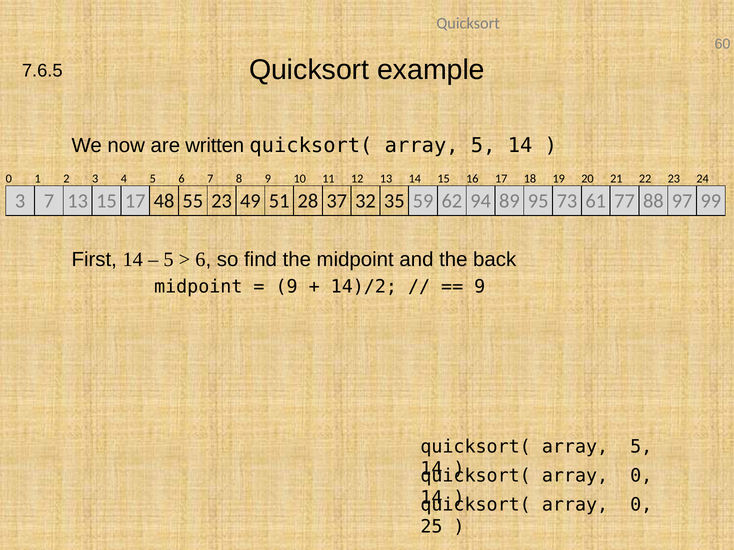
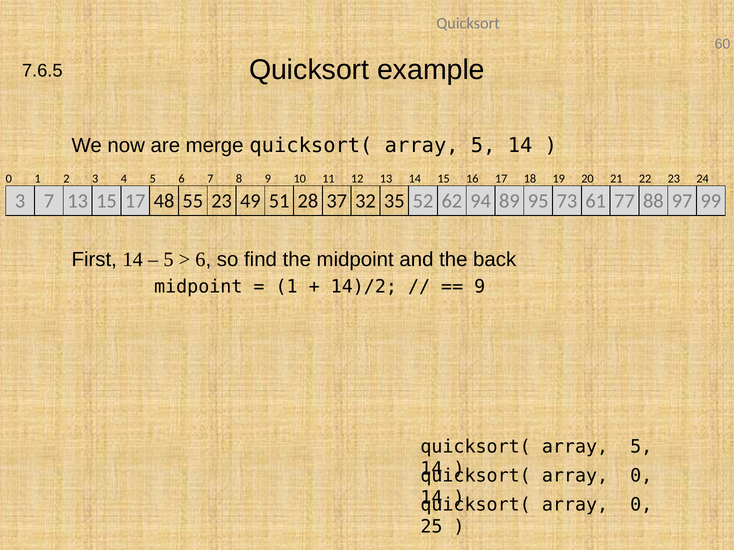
written: written -> merge
59: 59 -> 52
9 at (287, 287): 9 -> 1
